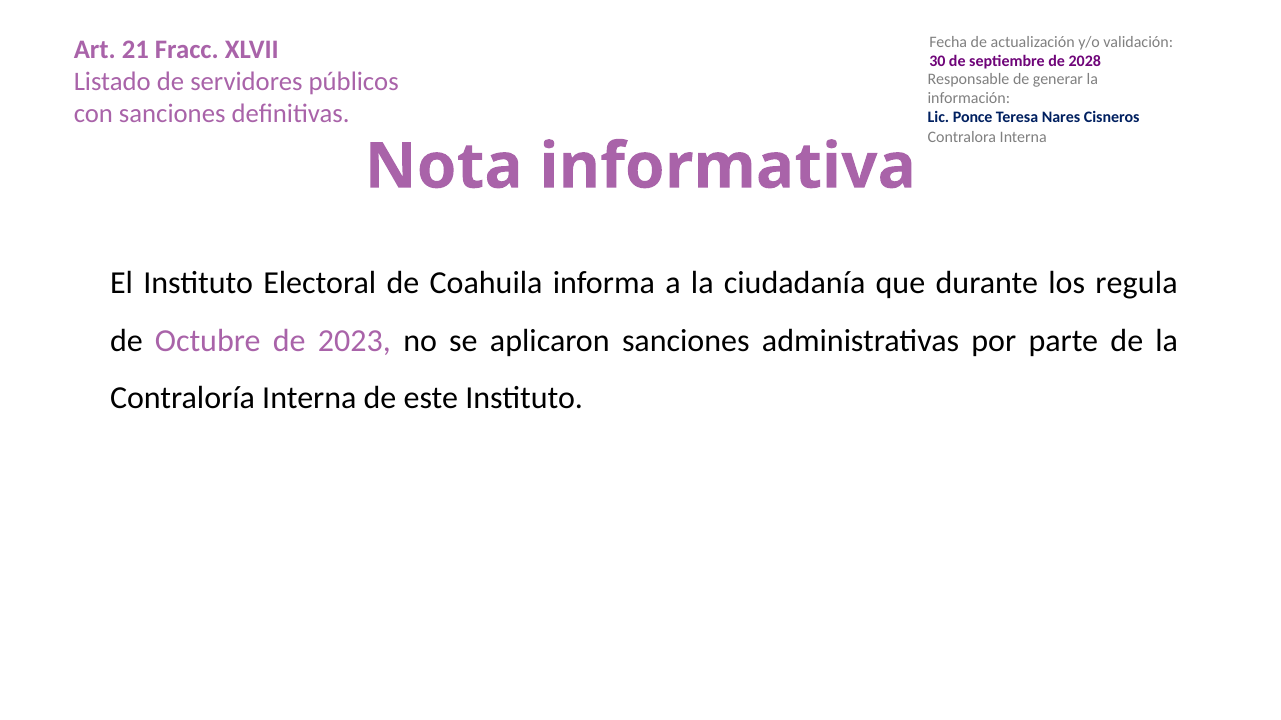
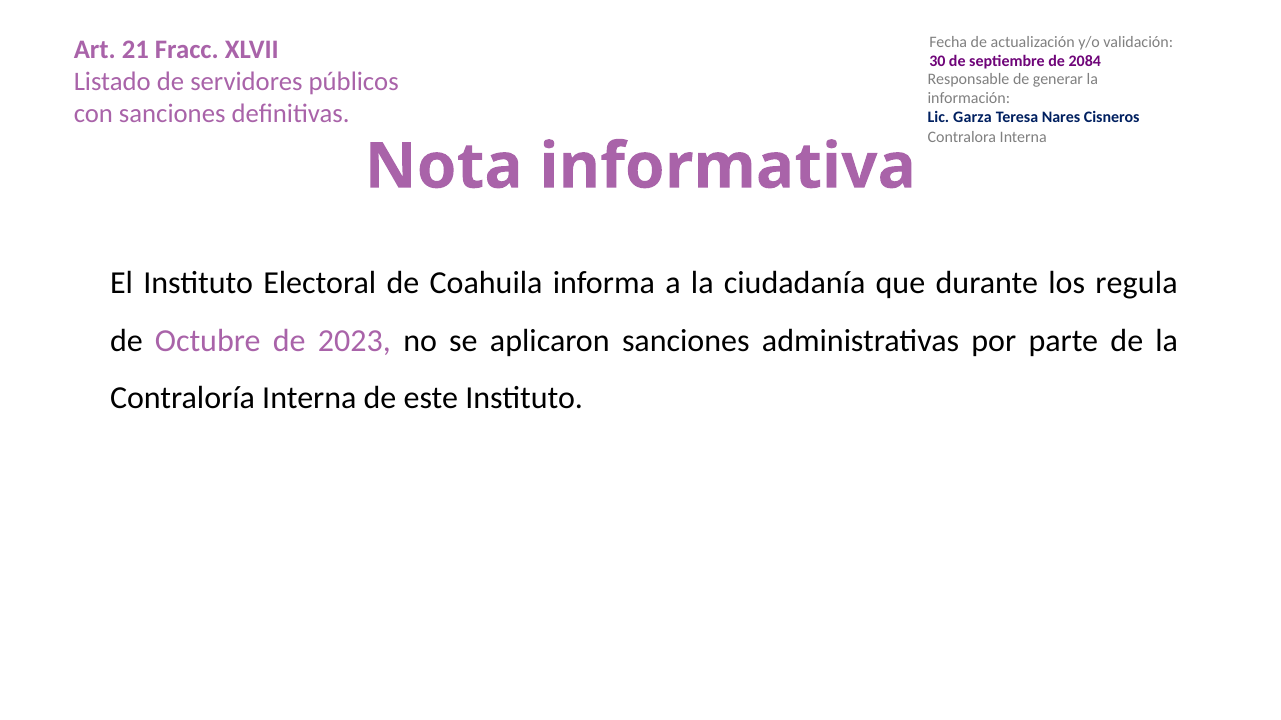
2028: 2028 -> 2084
Ponce: Ponce -> Garza
